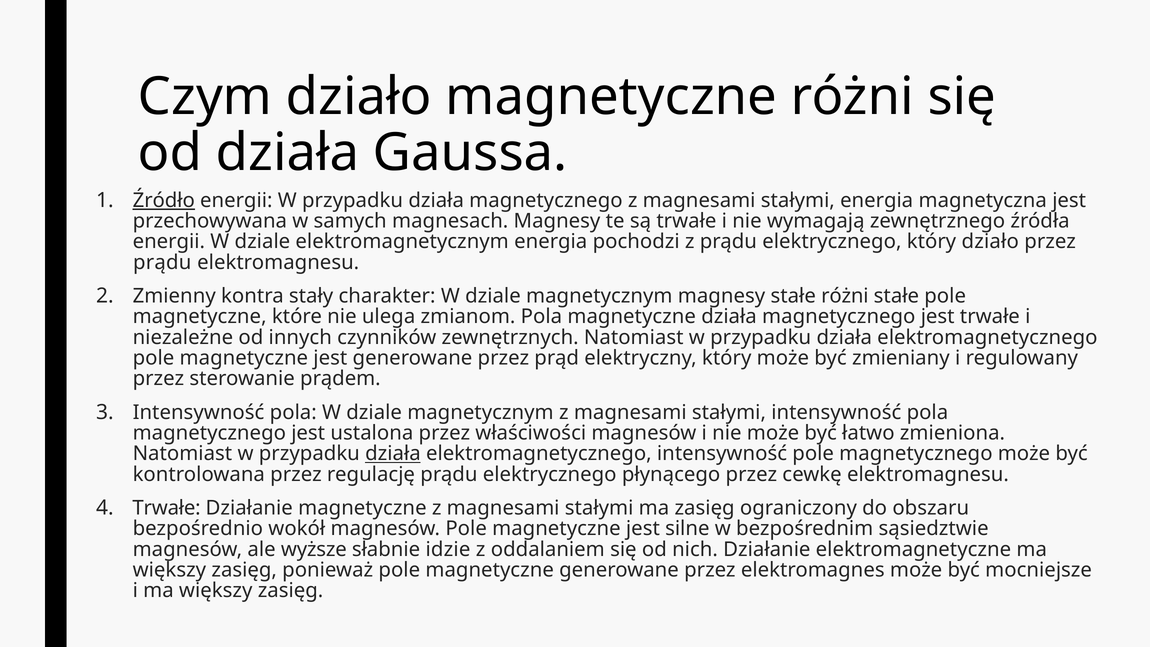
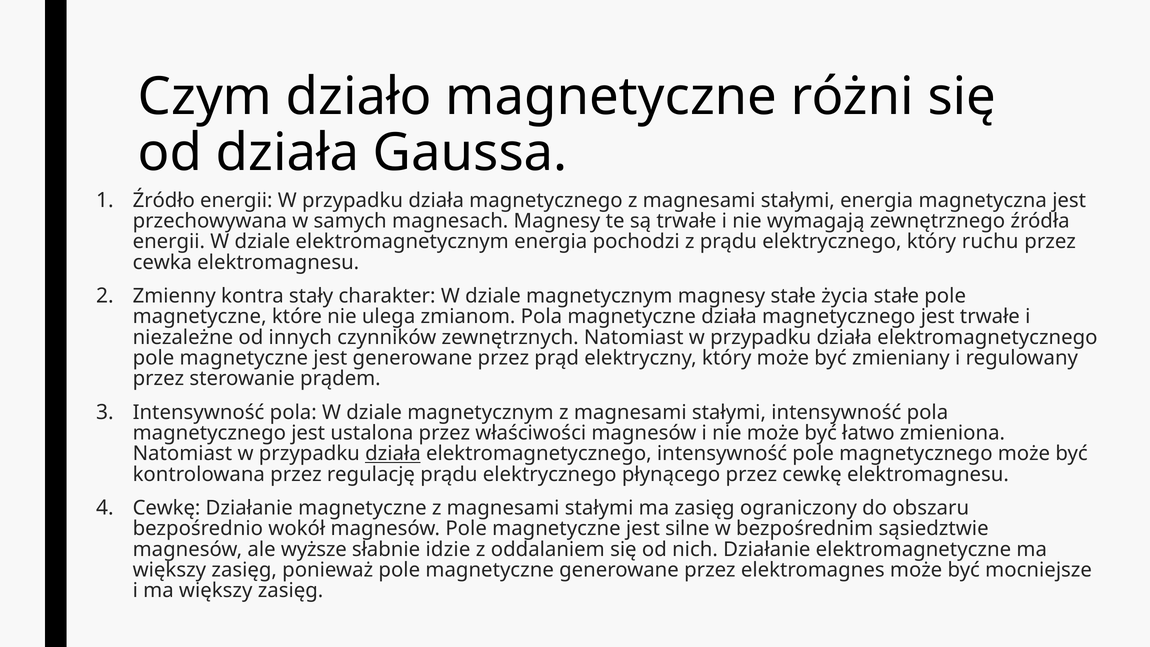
Źródło underline: present -> none
który działo: działo -> ruchu
prądu at (162, 262): prądu -> cewka
stałe różni: różni -> życia
Trwałe at (167, 508): Trwałe -> Cewkę
